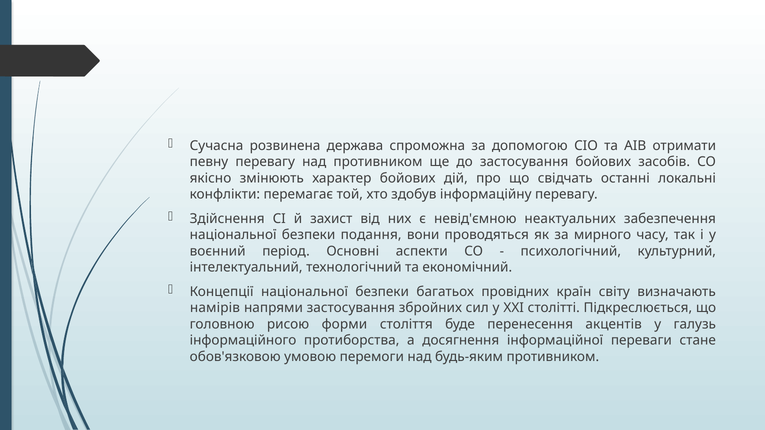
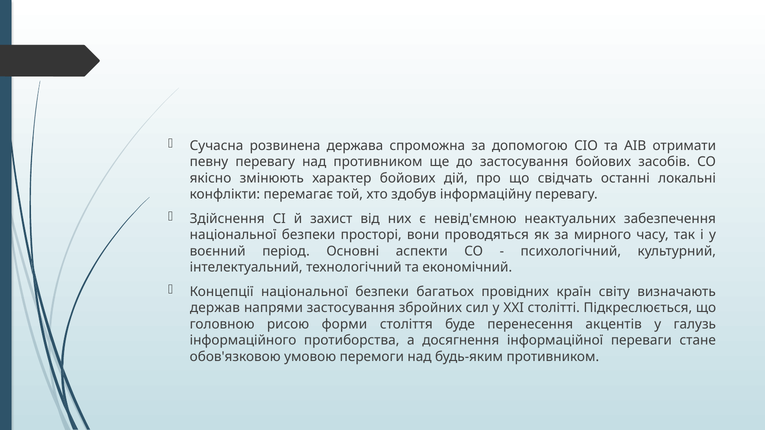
подання: подання -> просторі
намірів: намірів -> держав
